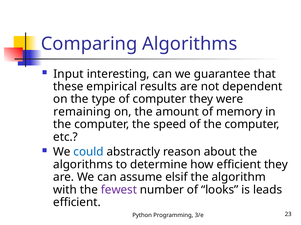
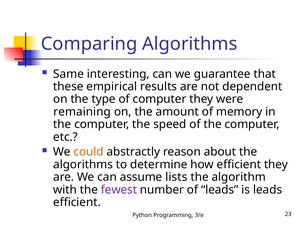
Input: Input -> Same
could colour: blue -> orange
elsif: elsif -> lists
of looks: looks -> leads
